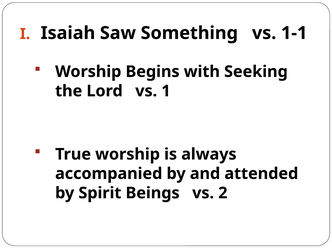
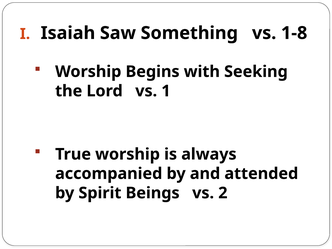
1-1: 1-1 -> 1-8
